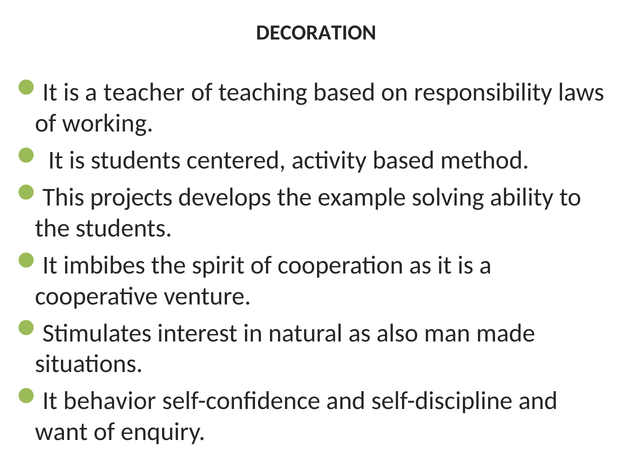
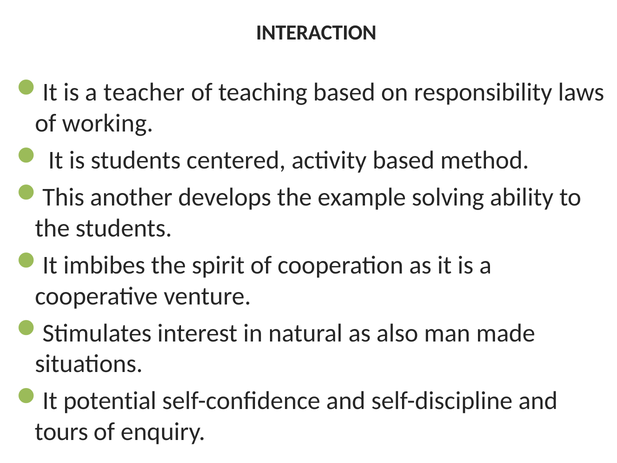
DECORATION: DECORATION -> INTERACTION
projects: projects -> another
behavior: behavior -> potential
want: want -> tours
